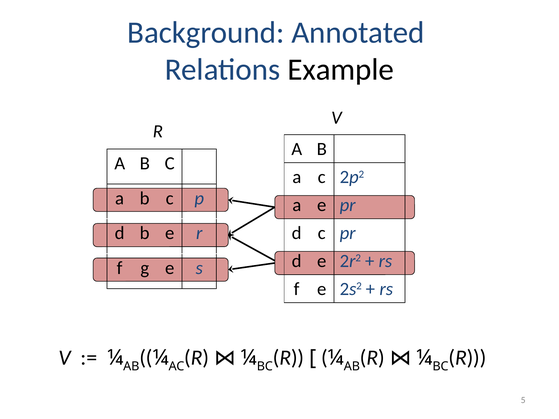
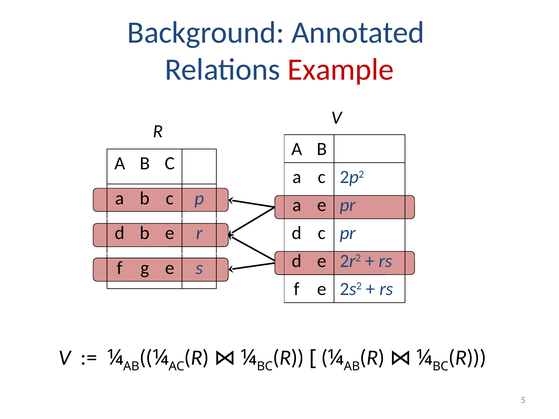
Example colour: black -> red
